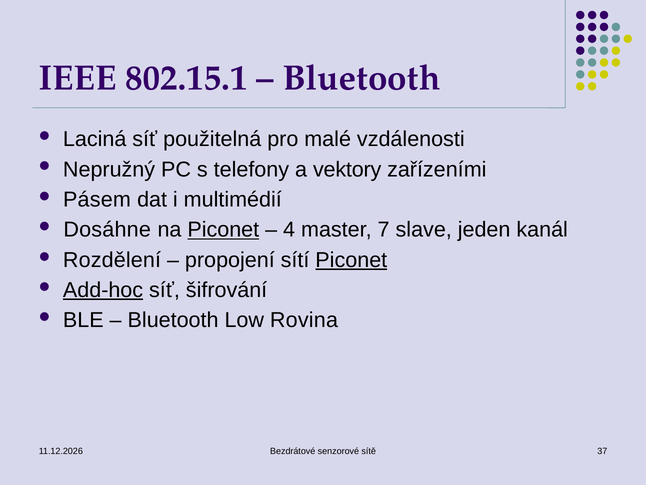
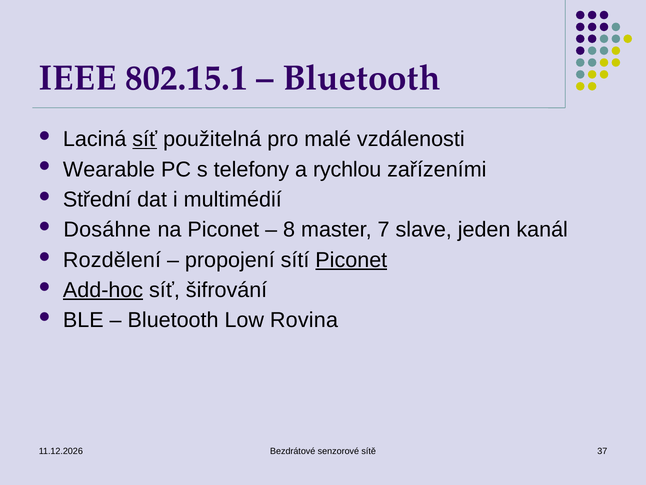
síť at (145, 139) underline: none -> present
Nepružný: Nepružný -> Wearable
vektory: vektory -> rychlou
Pásem: Pásem -> Střední
Piconet at (223, 230) underline: present -> none
4: 4 -> 8
